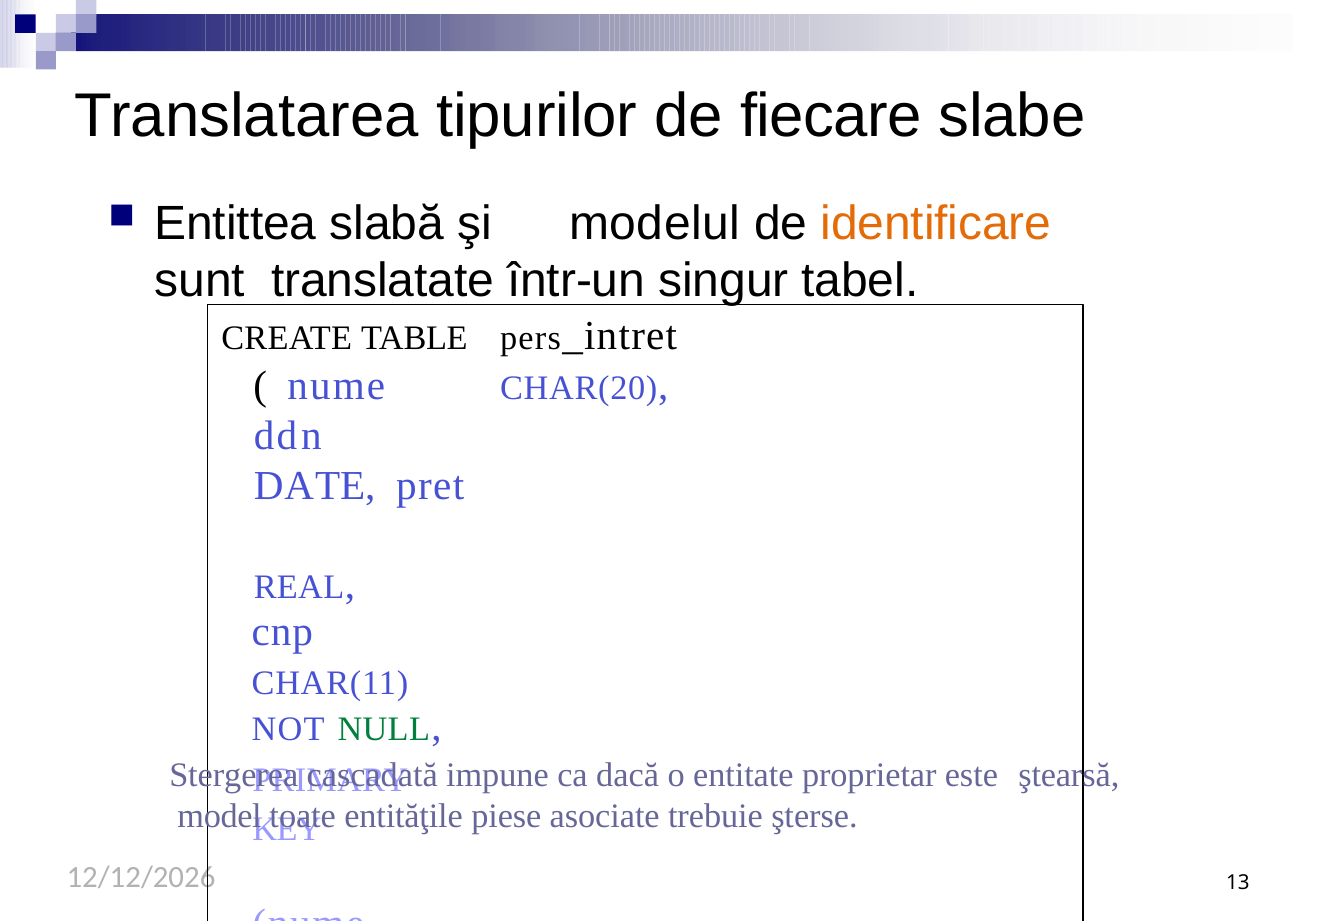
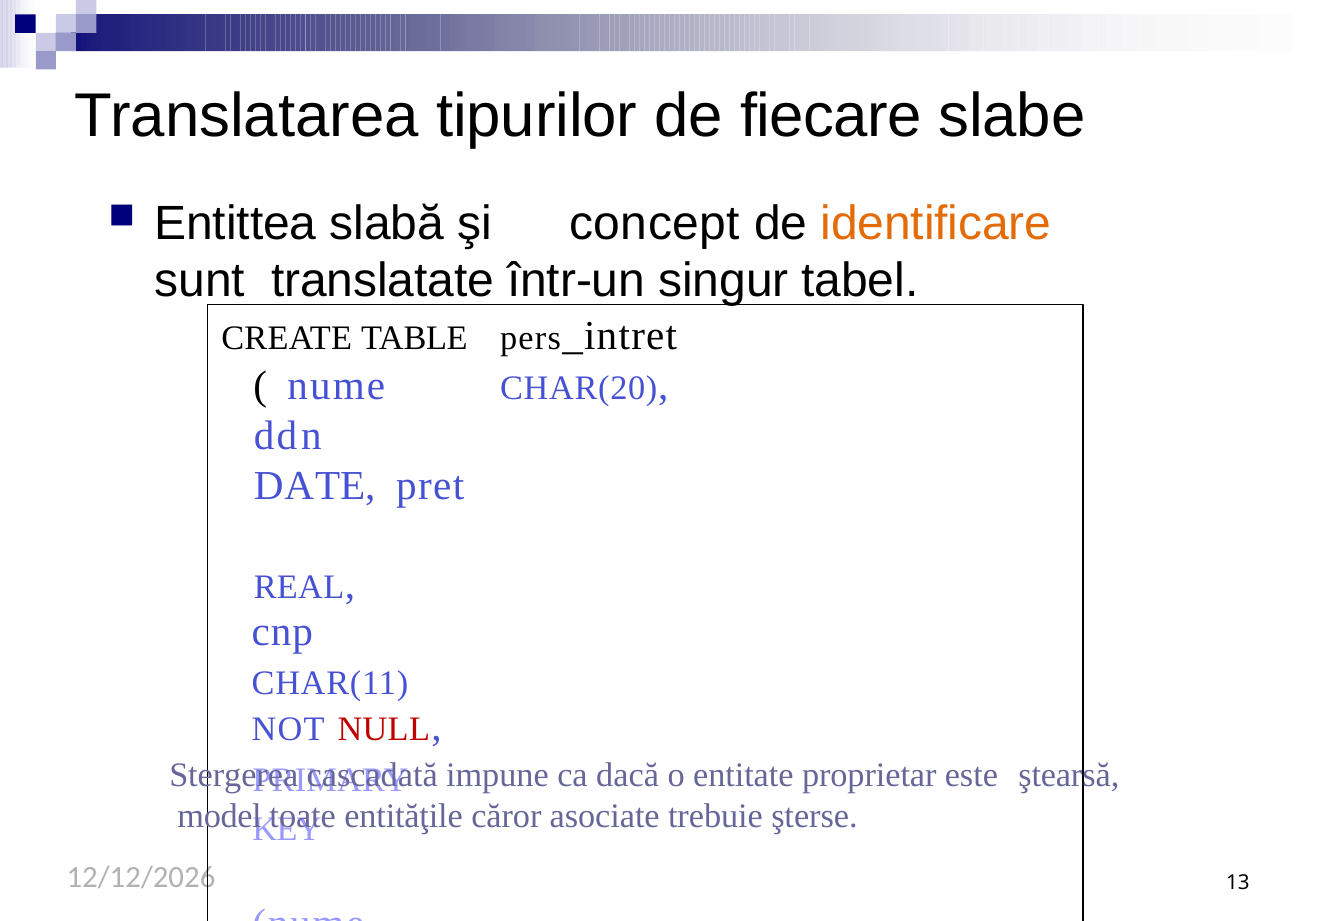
modelul: modelul -> concept
NULL colour: green -> red
piese: piese -> căror
